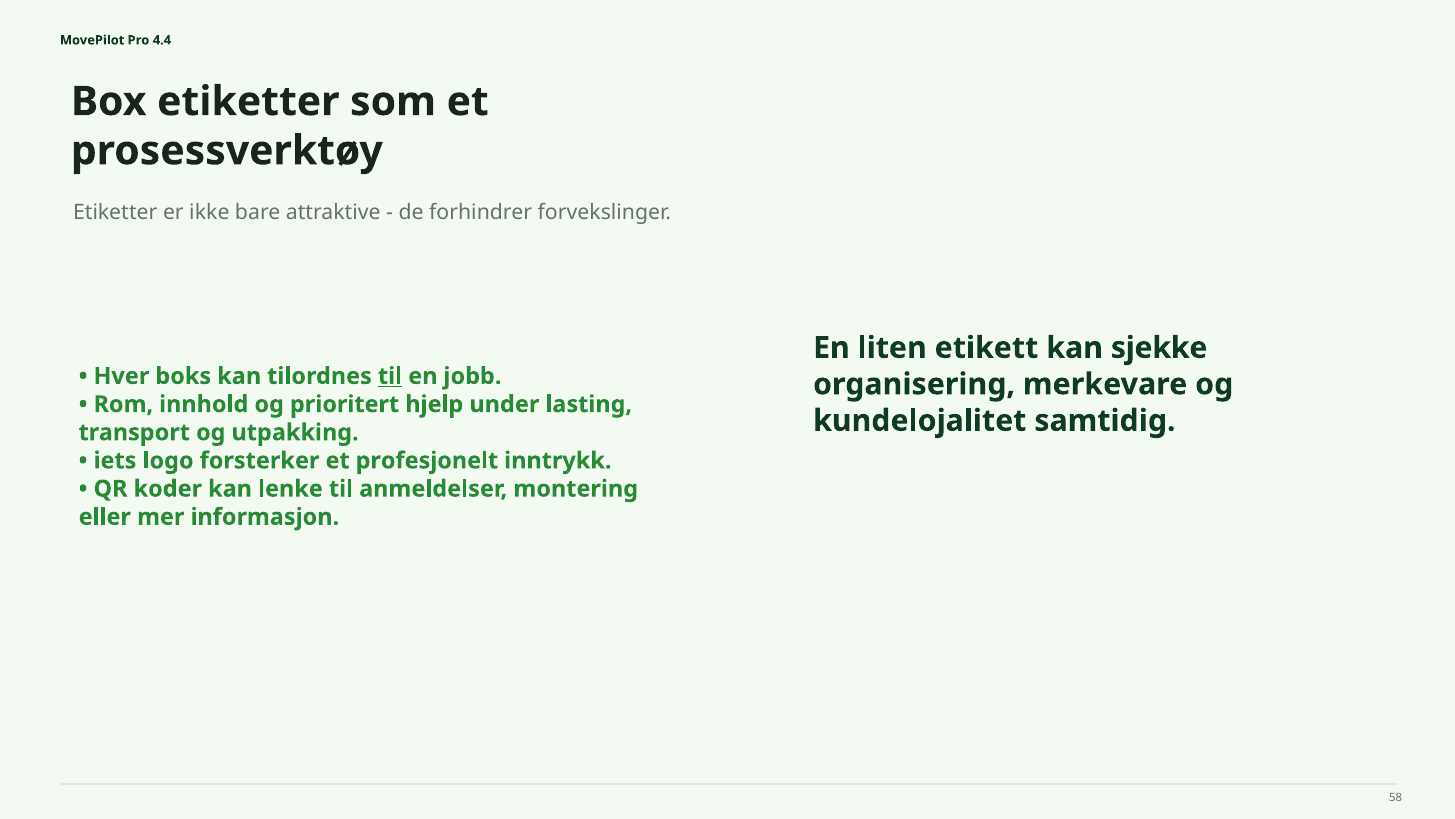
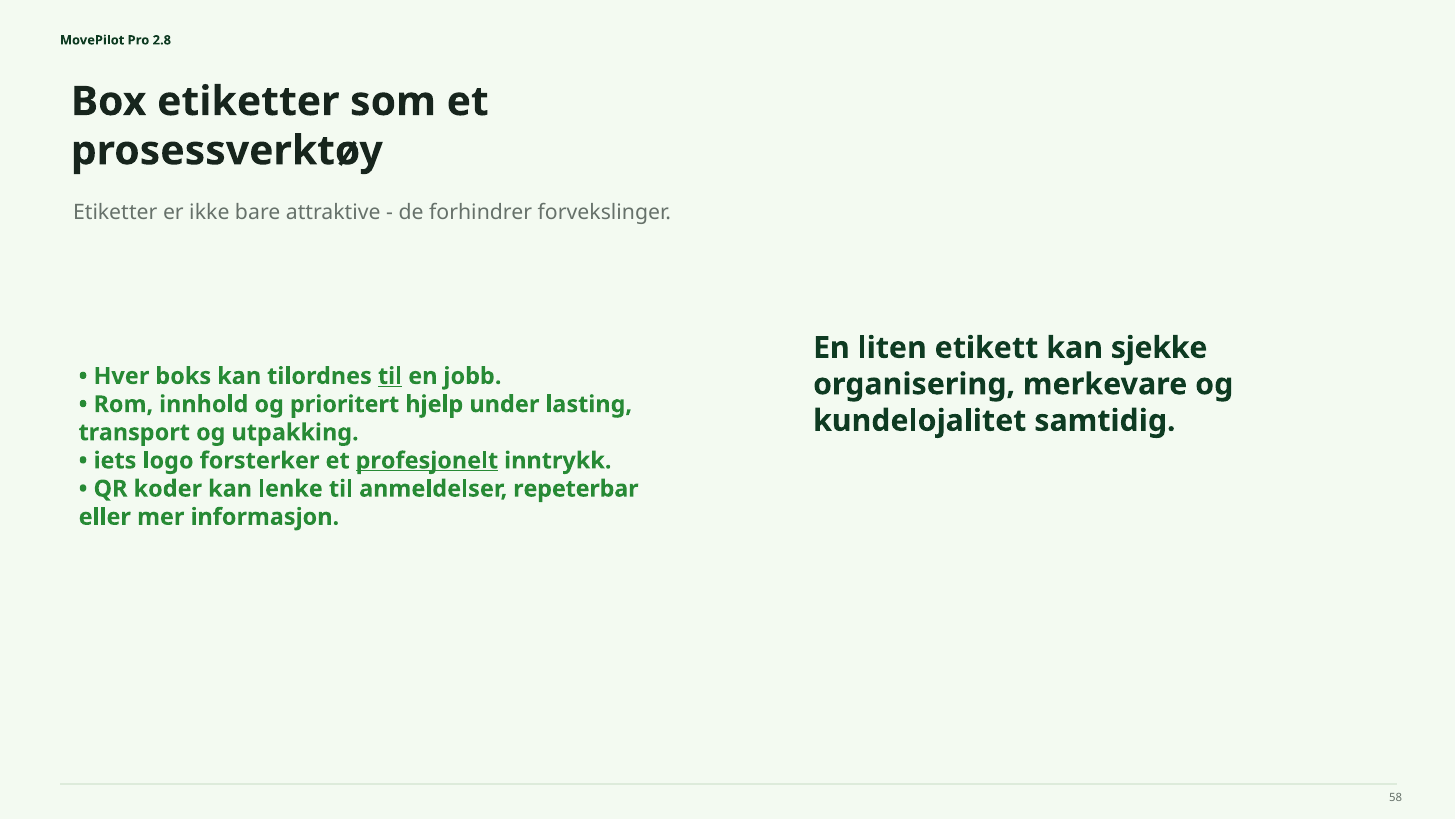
4.4: 4.4 -> 2.8
profesjonelt underline: none -> present
montering: montering -> repeterbar
